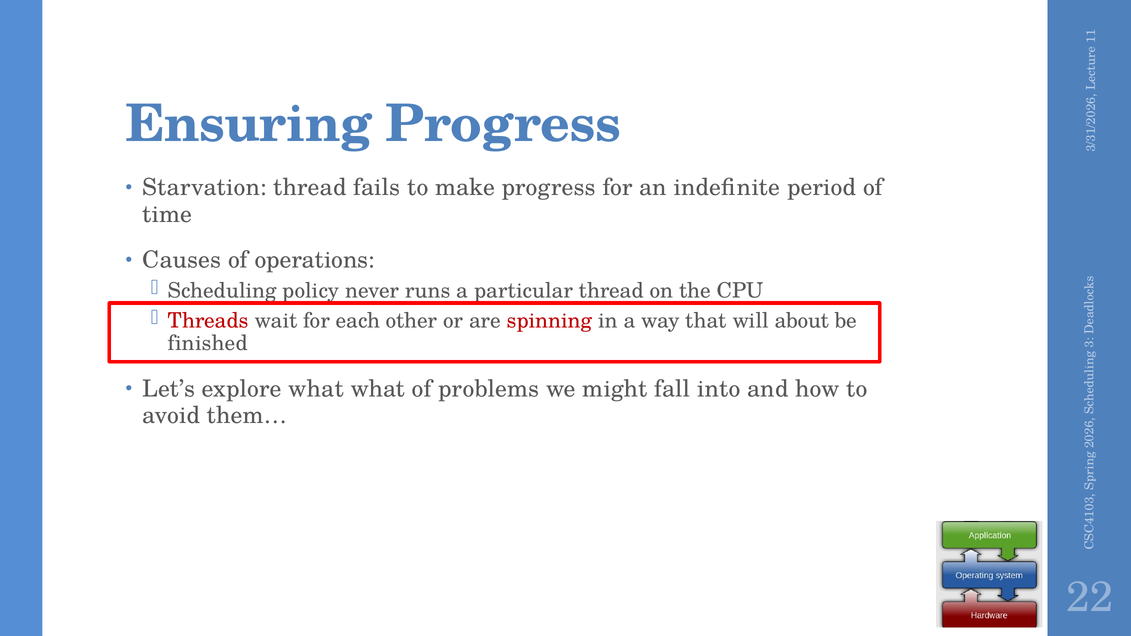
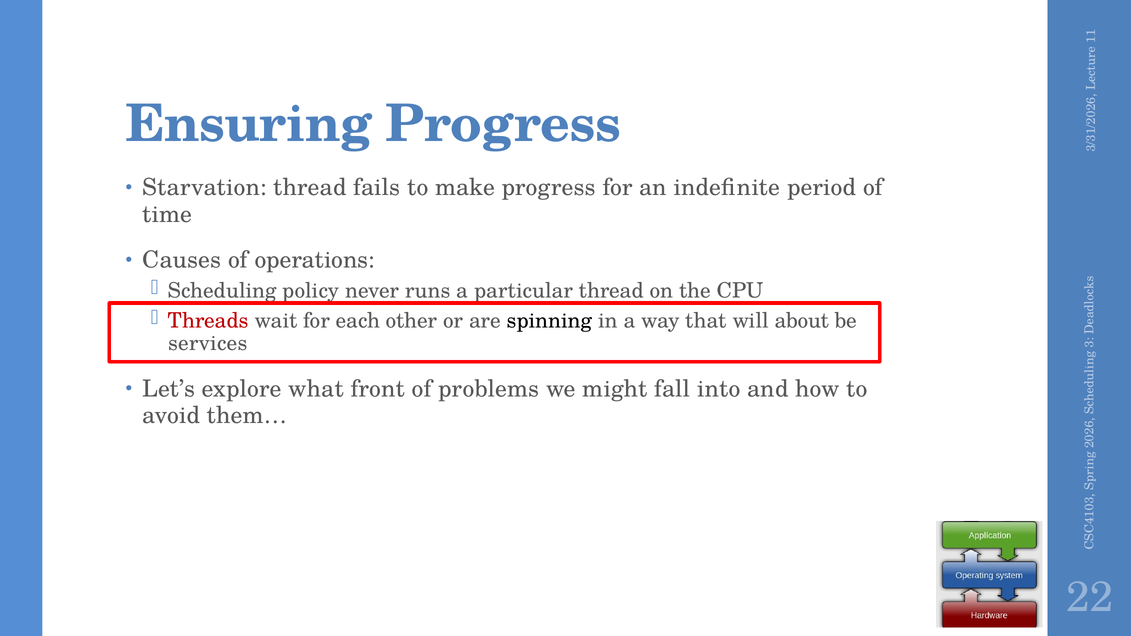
spinning colour: red -> black
finished: finished -> services
what what: what -> front
